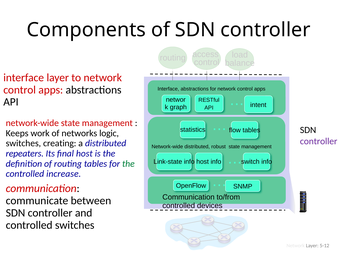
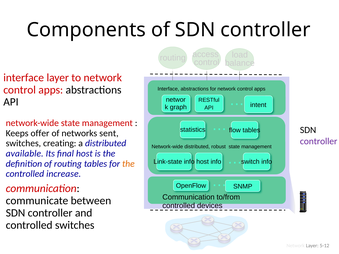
work: work -> offer
logic: logic -> sent
repeaters: repeaters -> available
the at (128, 164) colour: green -> orange
